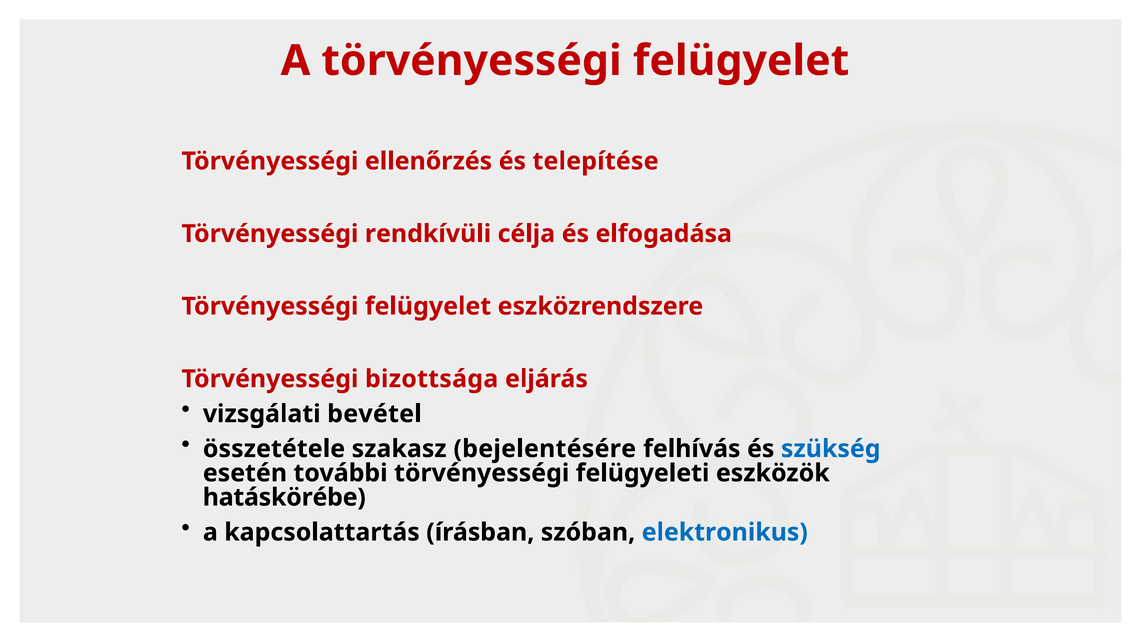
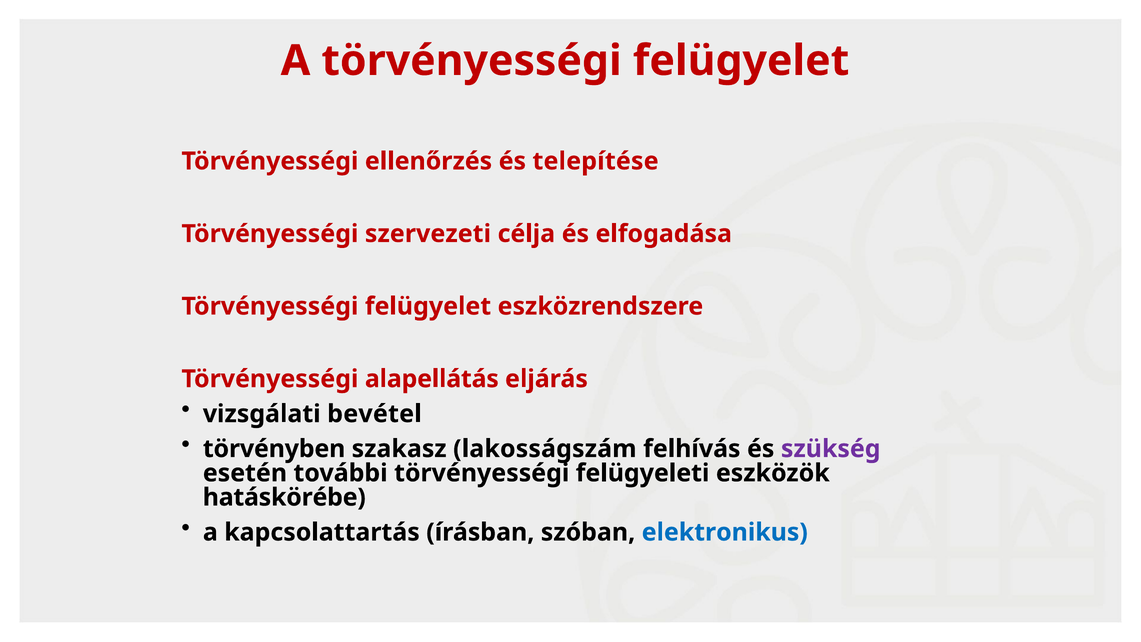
rendkívüli: rendkívüli -> szervezeti
bizottsága: bizottsága -> alapellátás
összetétele: összetétele -> törvényben
bejelentésére: bejelentésére -> lakosságszám
szükség colour: blue -> purple
